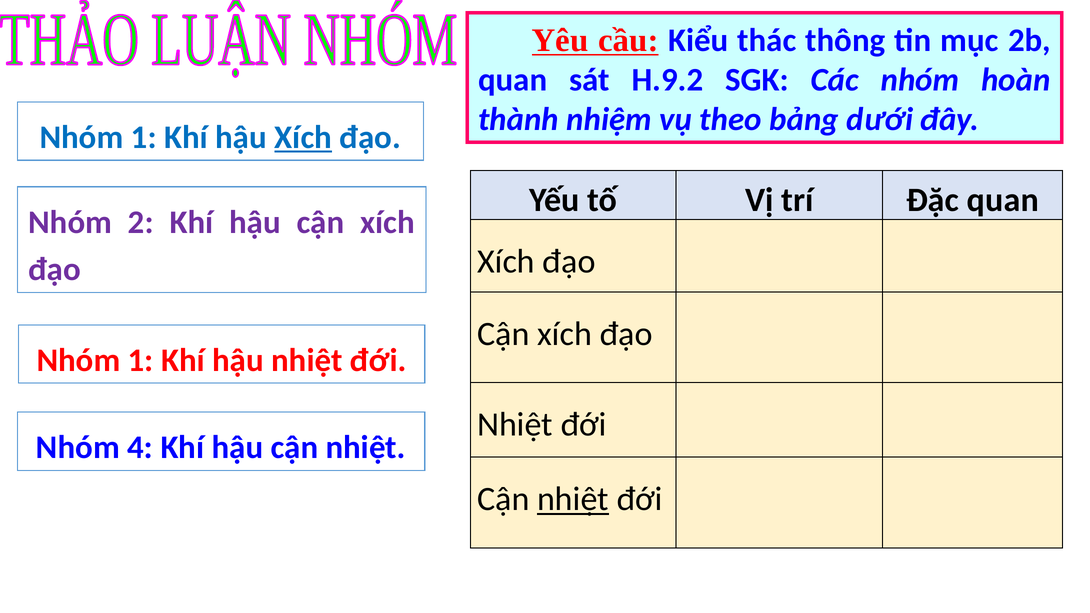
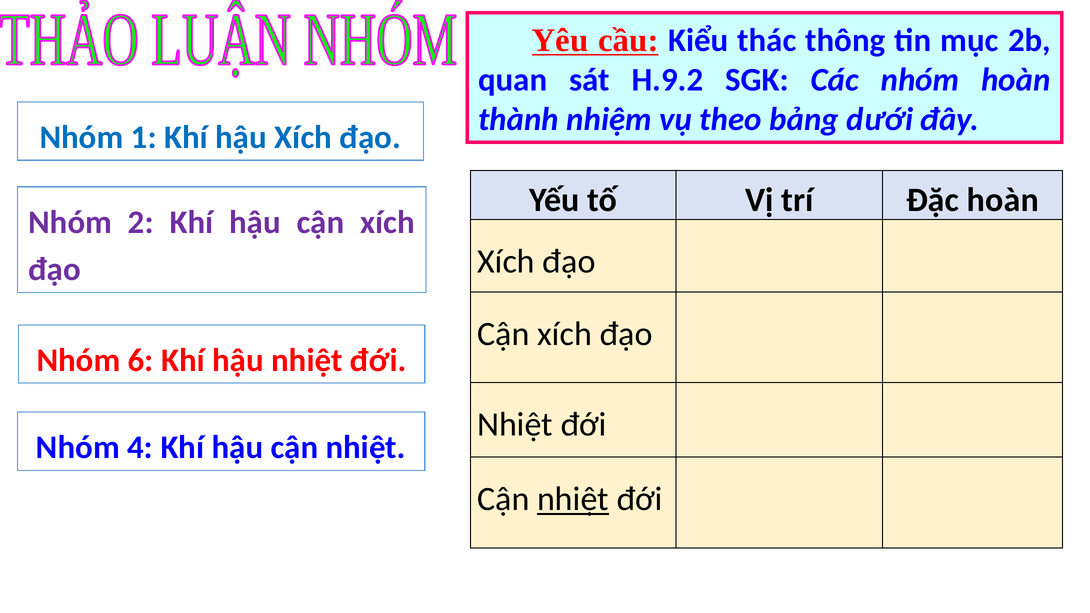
Xích at (303, 137) underline: present -> none
Đặc quan: quan -> hoàn
1 at (141, 360): 1 -> 6
